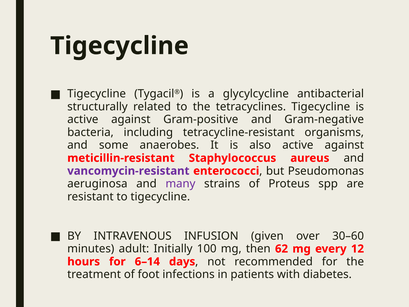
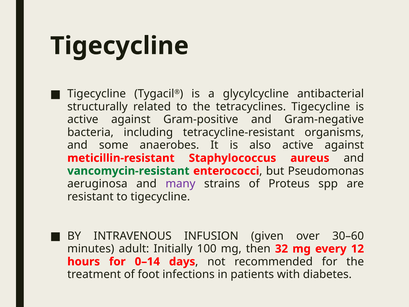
vancomycin-resistant colour: purple -> green
62: 62 -> 32
6–14: 6–14 -> 0–14
